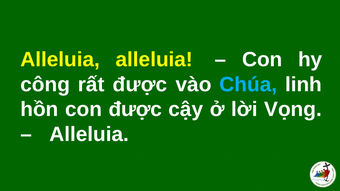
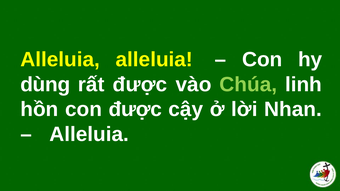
công: công -> dùng
Chúa colour: light blue -> light green
Vọng: Vọng -> Nhan
